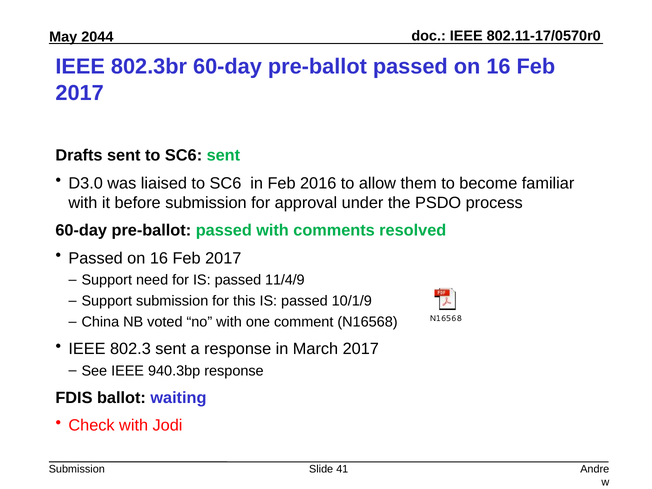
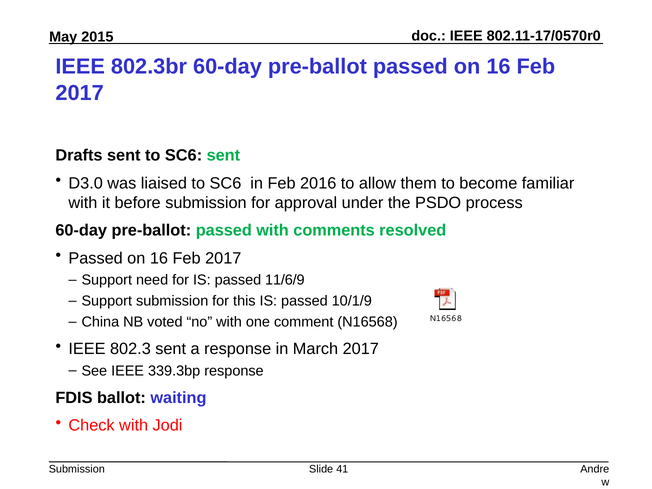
2044: 2044 -> 2015
11/4/9: 11/4/9 -> 11/6/9
940.3bp: 940.3bp -> 339.3bp
